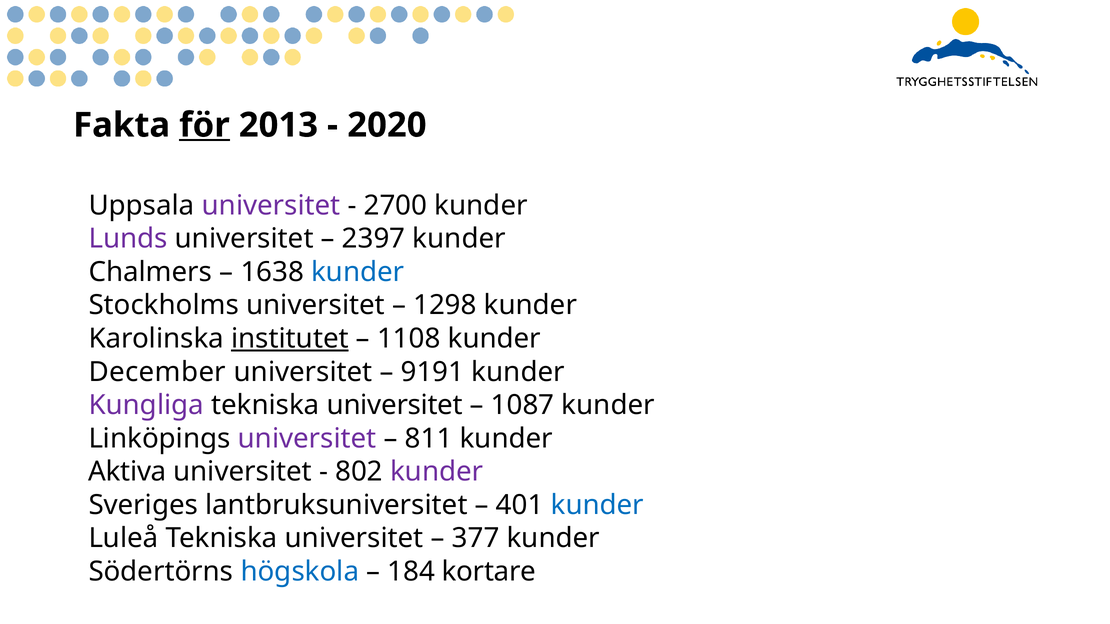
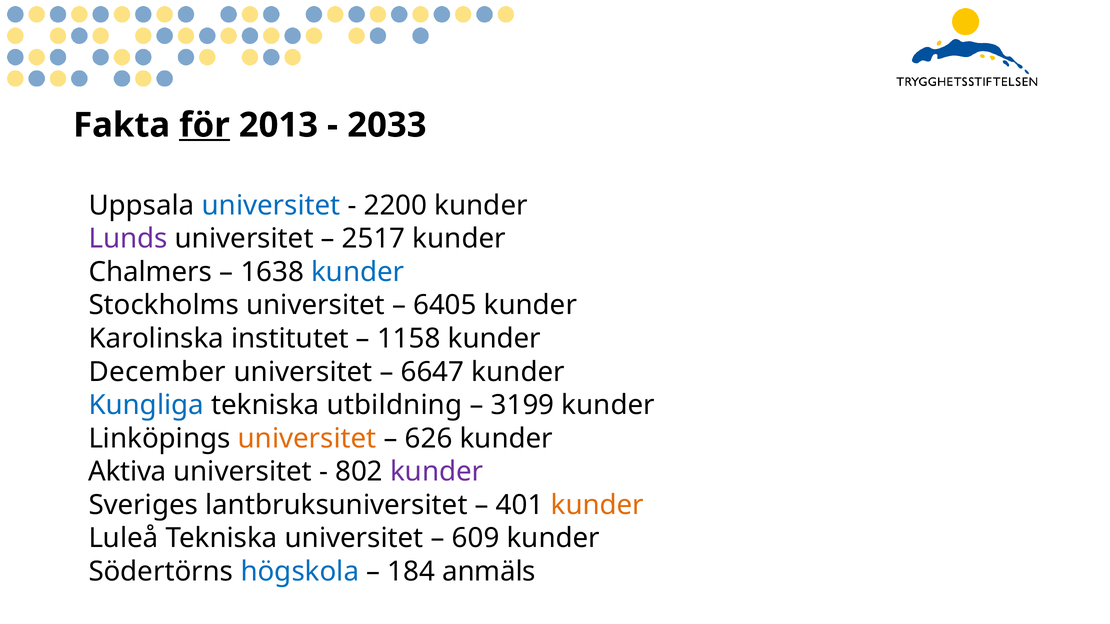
2020: 2020 -> 2033
universitet at (271, 206) colour: purple -> blue
2700: 2700 -> 2200
2397: 2397 -> 2517
1298: 1298 -> 6405
institutet underline: present -> none
1108: 1108 -> 1158
9191: 9191 -> 6647
Kungliga colour: purple -> blue
universitet at (395, 405): universitet -> utbildning
1087: 1087 -> 3199
universitet at (307, 439) colour: purple -> orange
811: 811 -> 626
kunder at (597, 505) colour: blue -> orange
377: 377 -> 609
kortare: kortare -> anmäls
